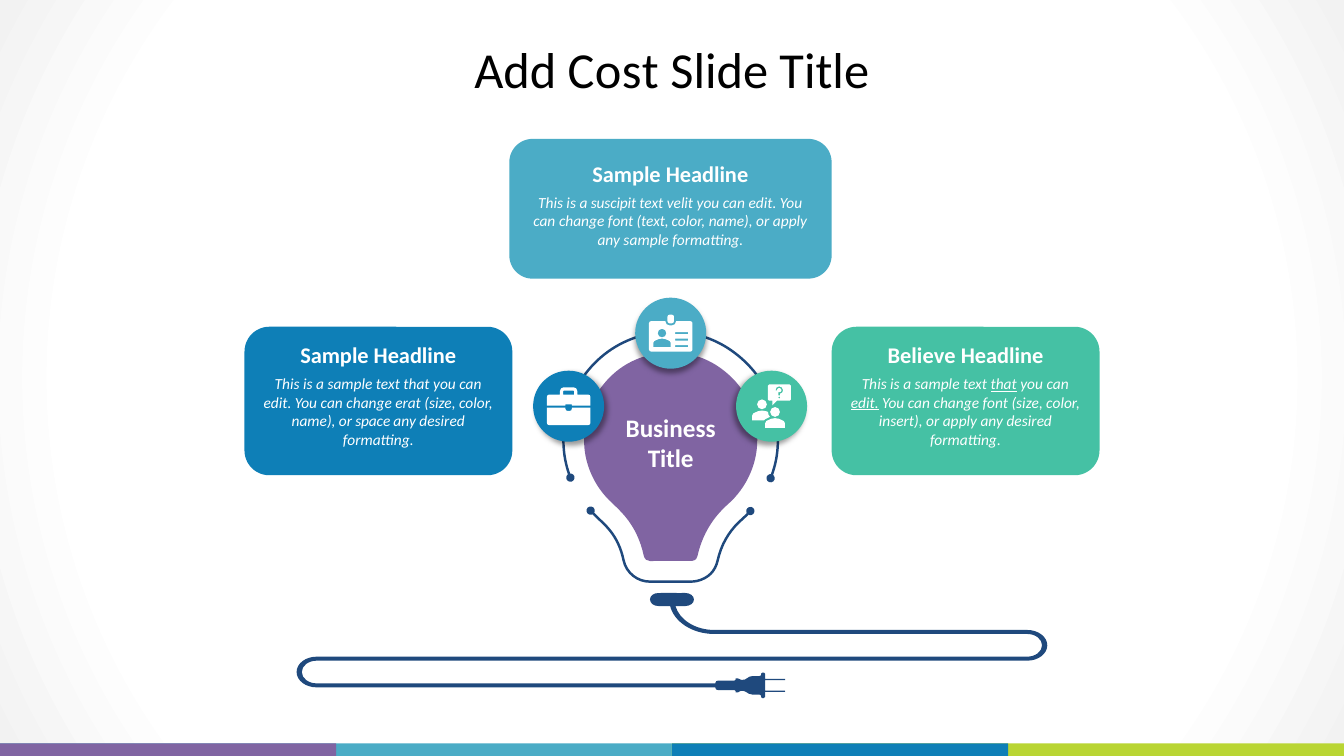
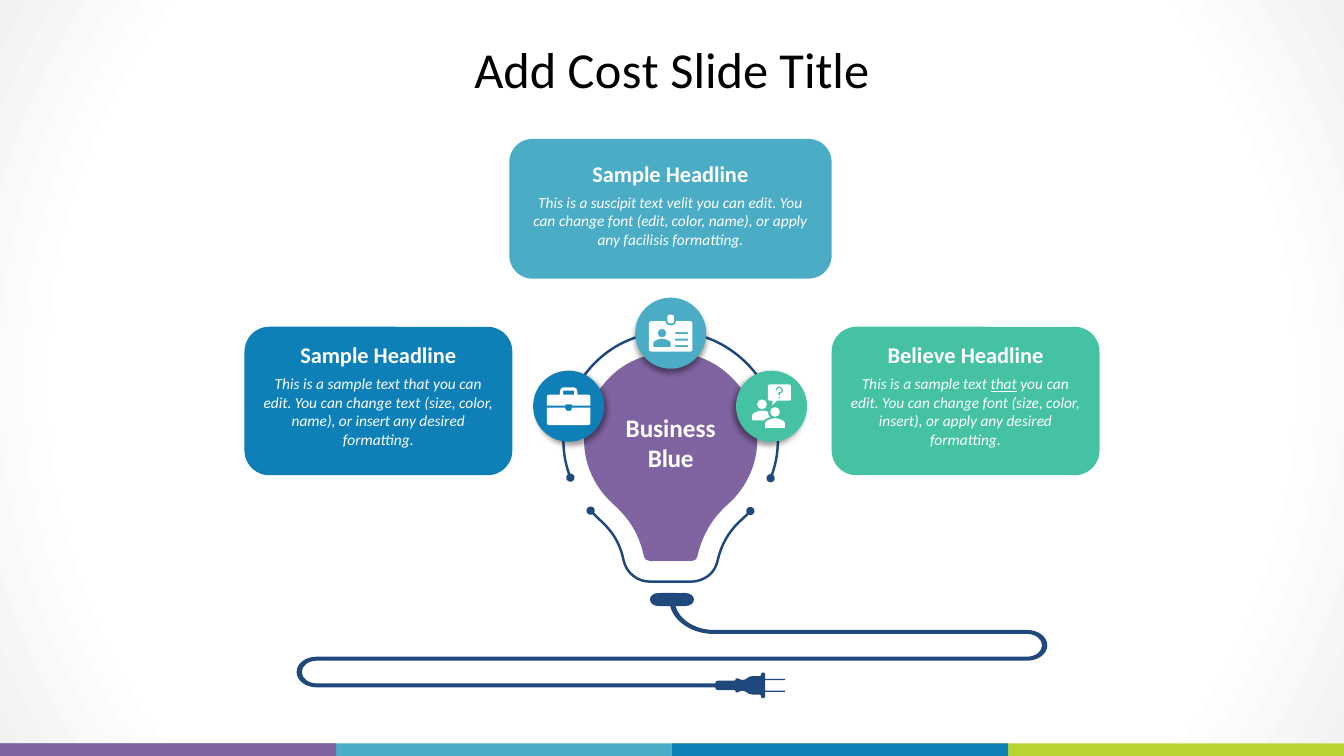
font text: text -> edit
any sample: sample -> facilisis
change erat: erat -> text
edit at (865, 403) underline: present -> none
or space: space -> insert
Title at (671, 460): Title -> Blue
